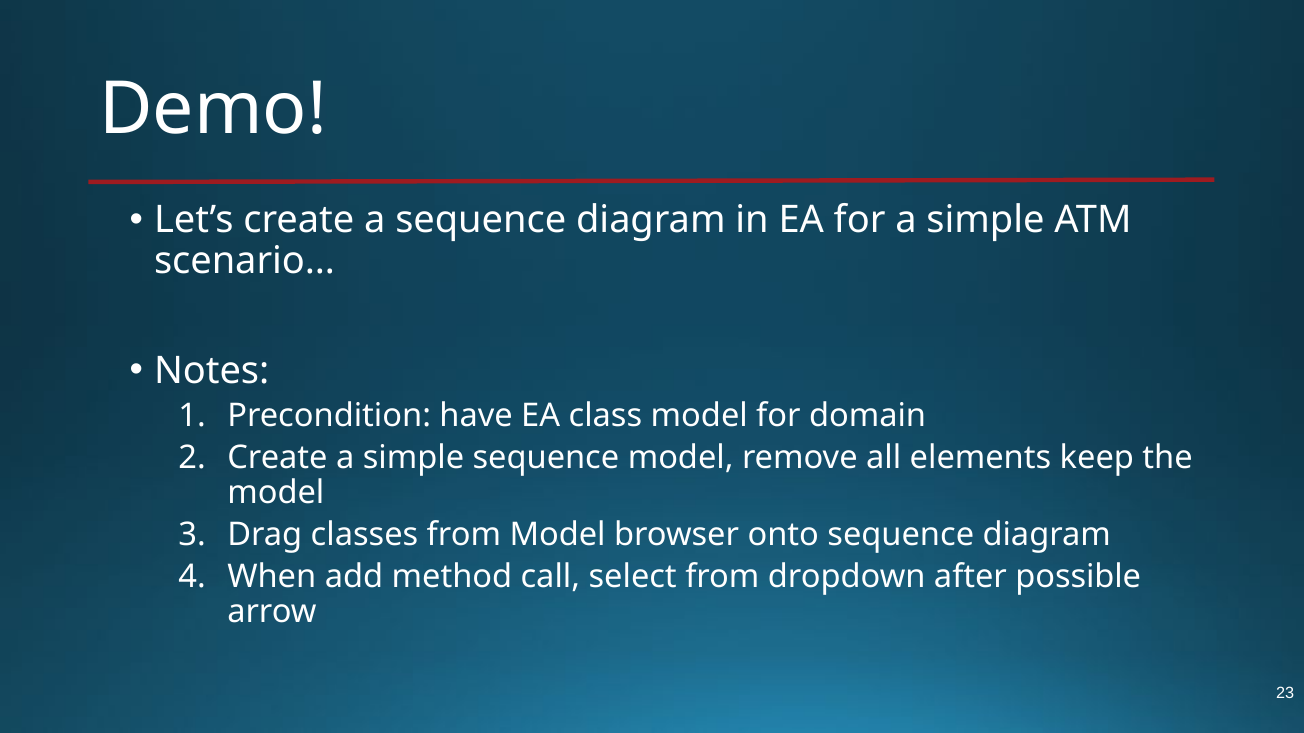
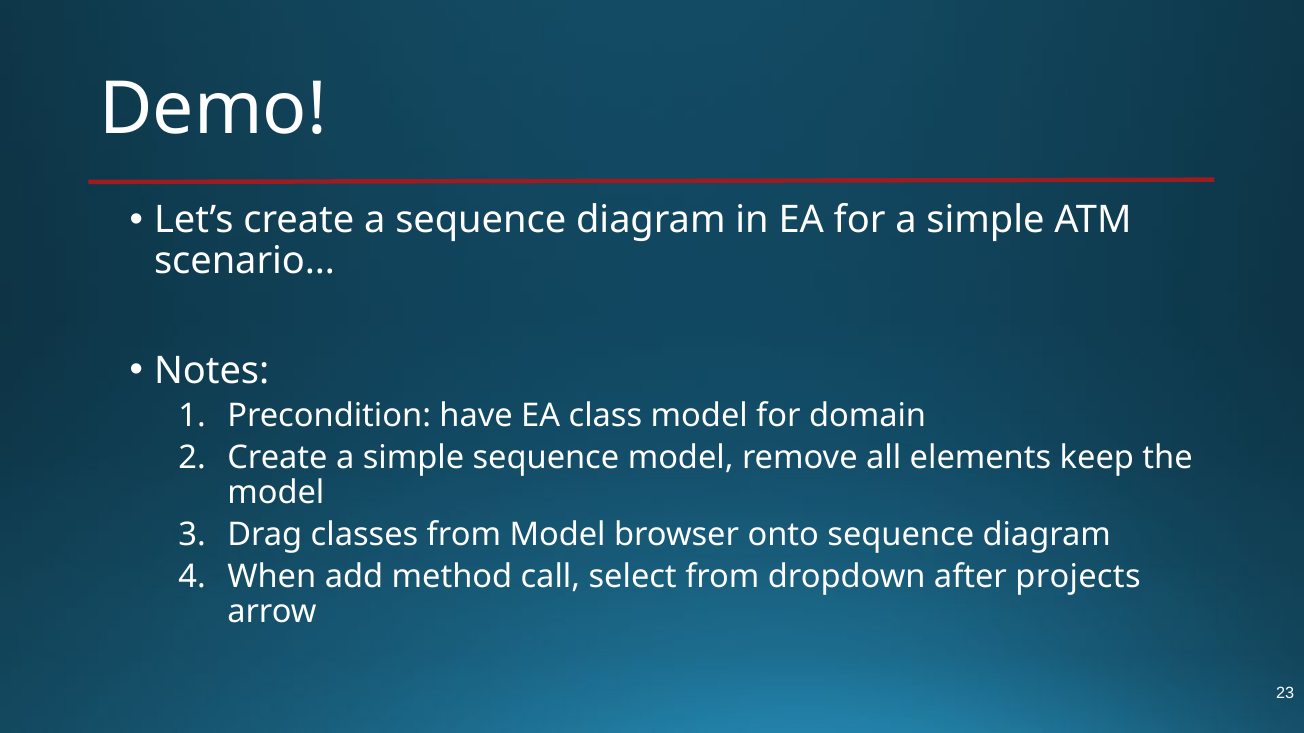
possible: possible -> projects
